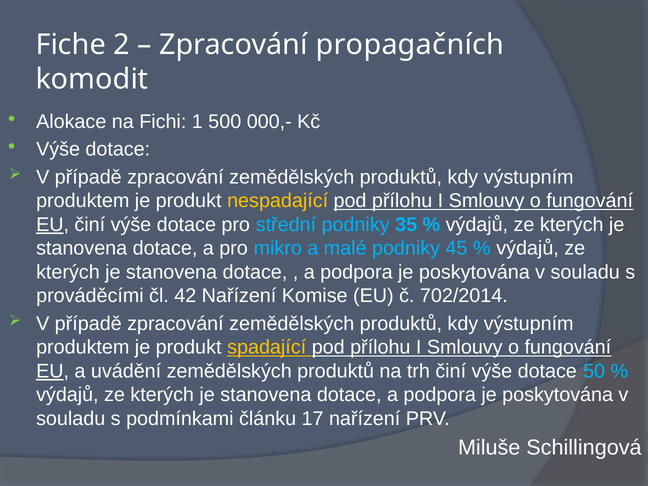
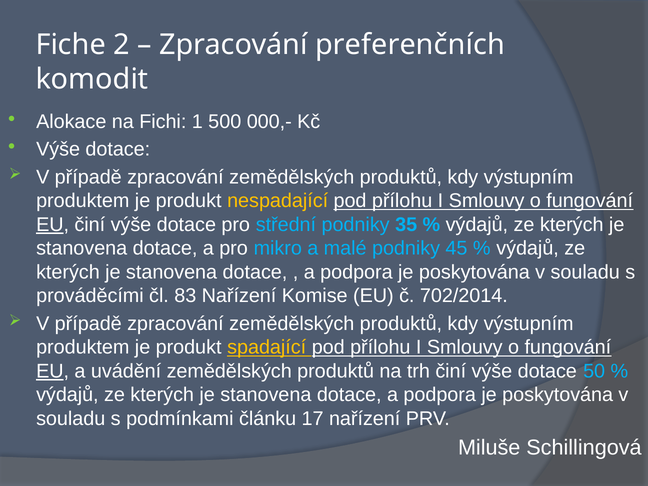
propagačních: propagačních -> preferenčních
42: 42 -> 83
